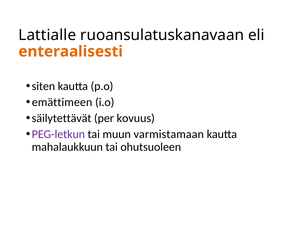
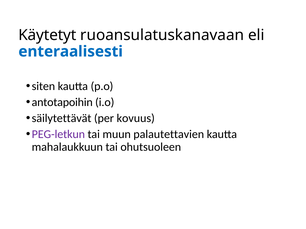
Lattialle: Lattialle -> Käytetyt
enteraalisesti colour: orange -> blue
emättimeen: emättimeen -> antotapoihin
varmistamaan: varmistamaan -> palautettavien
